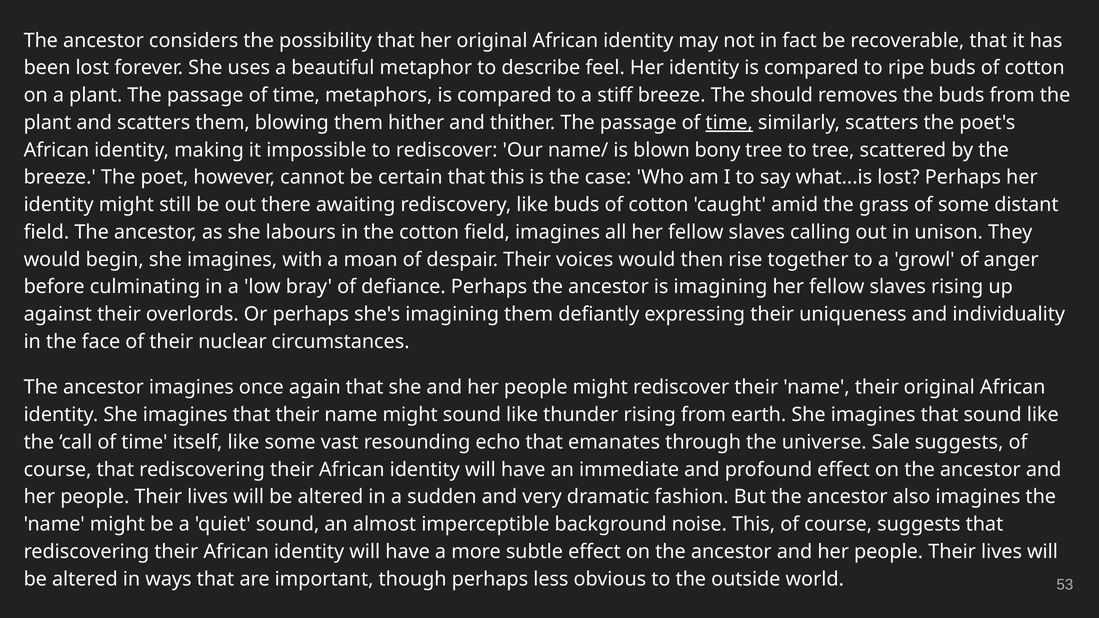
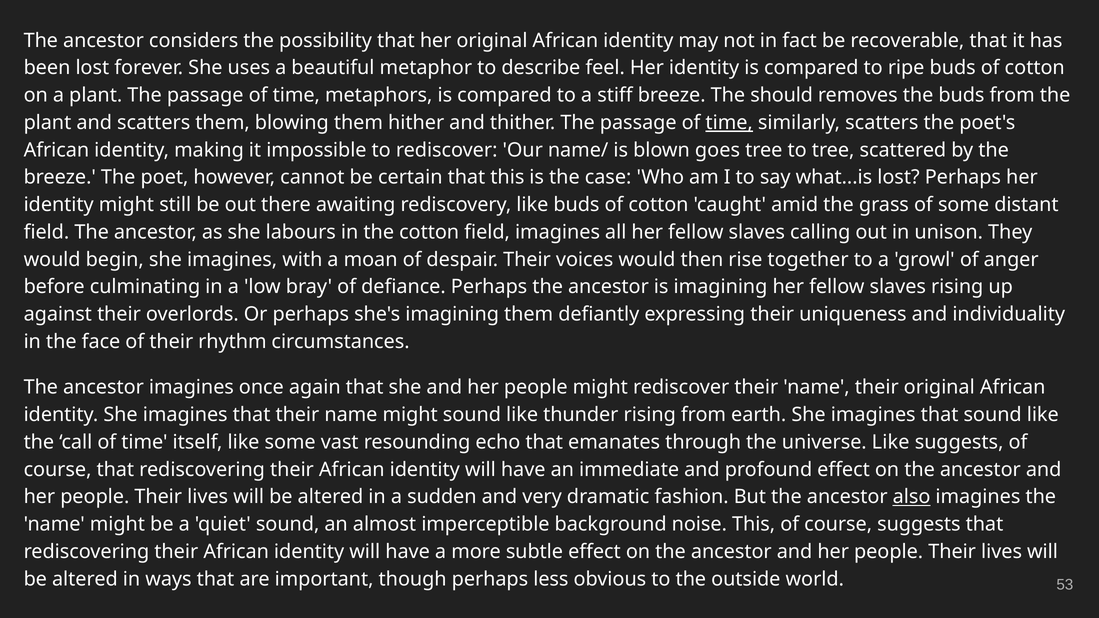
bony: bony -> goes
nuclear: nuclear -> rhythm
universe Sale: Sale -> Like
also underline: none -> present
